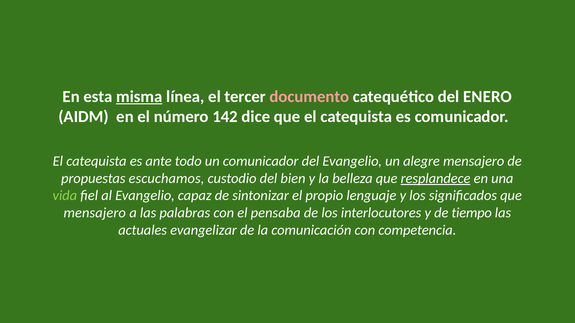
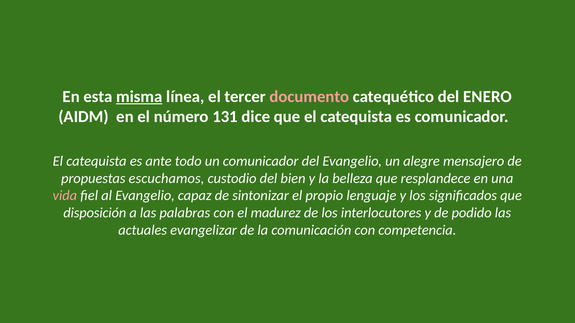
142: 142 -> 131
resplandece underline: present -> none
vida colour: light green -> pink
mensajero at (95, 213): mensajero -> disposición
pensaba: pensaba -> madurez
tiempo: tiempo -> podido
